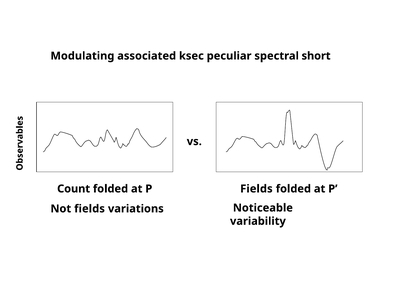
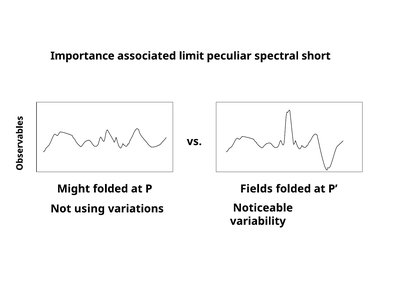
Modulating: Modulating -> Importance
ksec: ksec -> limit
Count: Count -> Might
Not fields: fields -> using
